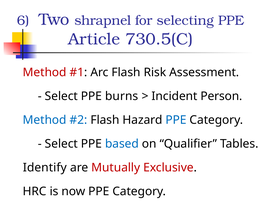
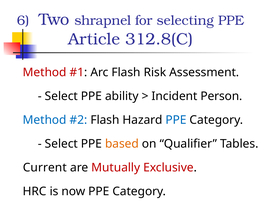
730.5(C: 730.5(C -> 312.8(C
burns: burns -> ability
based colour: blue -> orange
Identify: Identify -> Current
